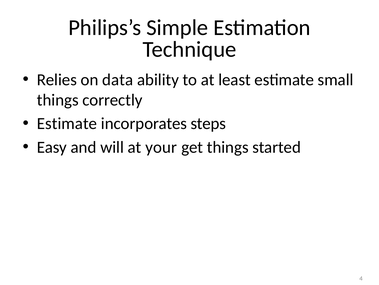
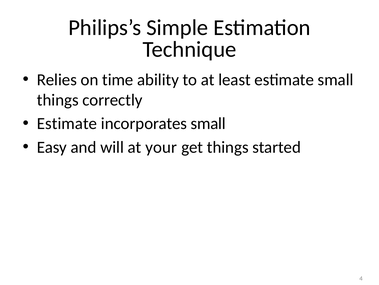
data: data -> time
incorporates steps: steps -> small
